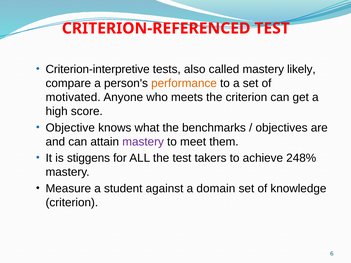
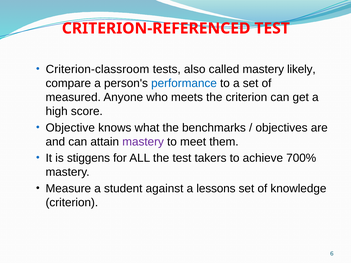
Criterion-interpretive: Criterion-interpretive -> Criterion-classroom
performance colour: orange -> blue
motivated: motivated -> measured
248%: 248% -> 700%
domain: domain -> lessons
